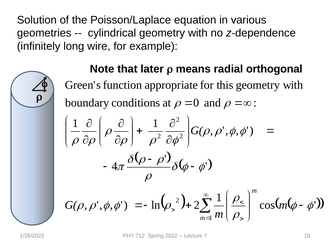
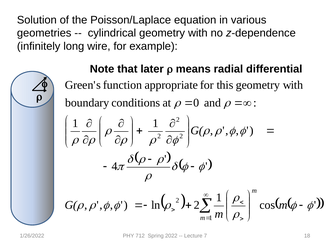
orthogonal: orthogonal -> differential
